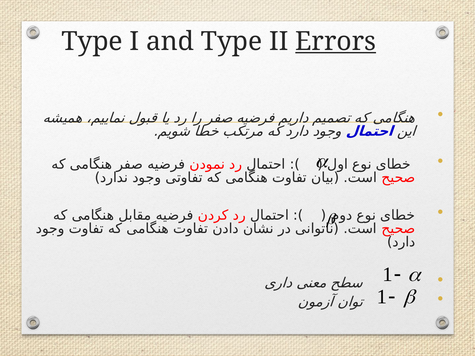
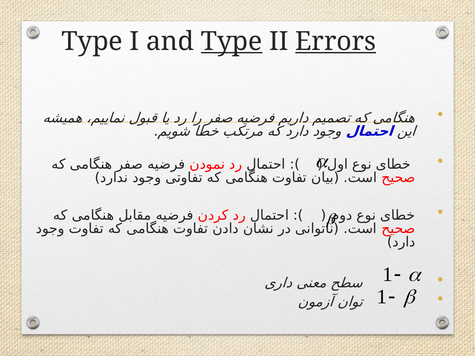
Type at (232, 41) underline: none -> present
